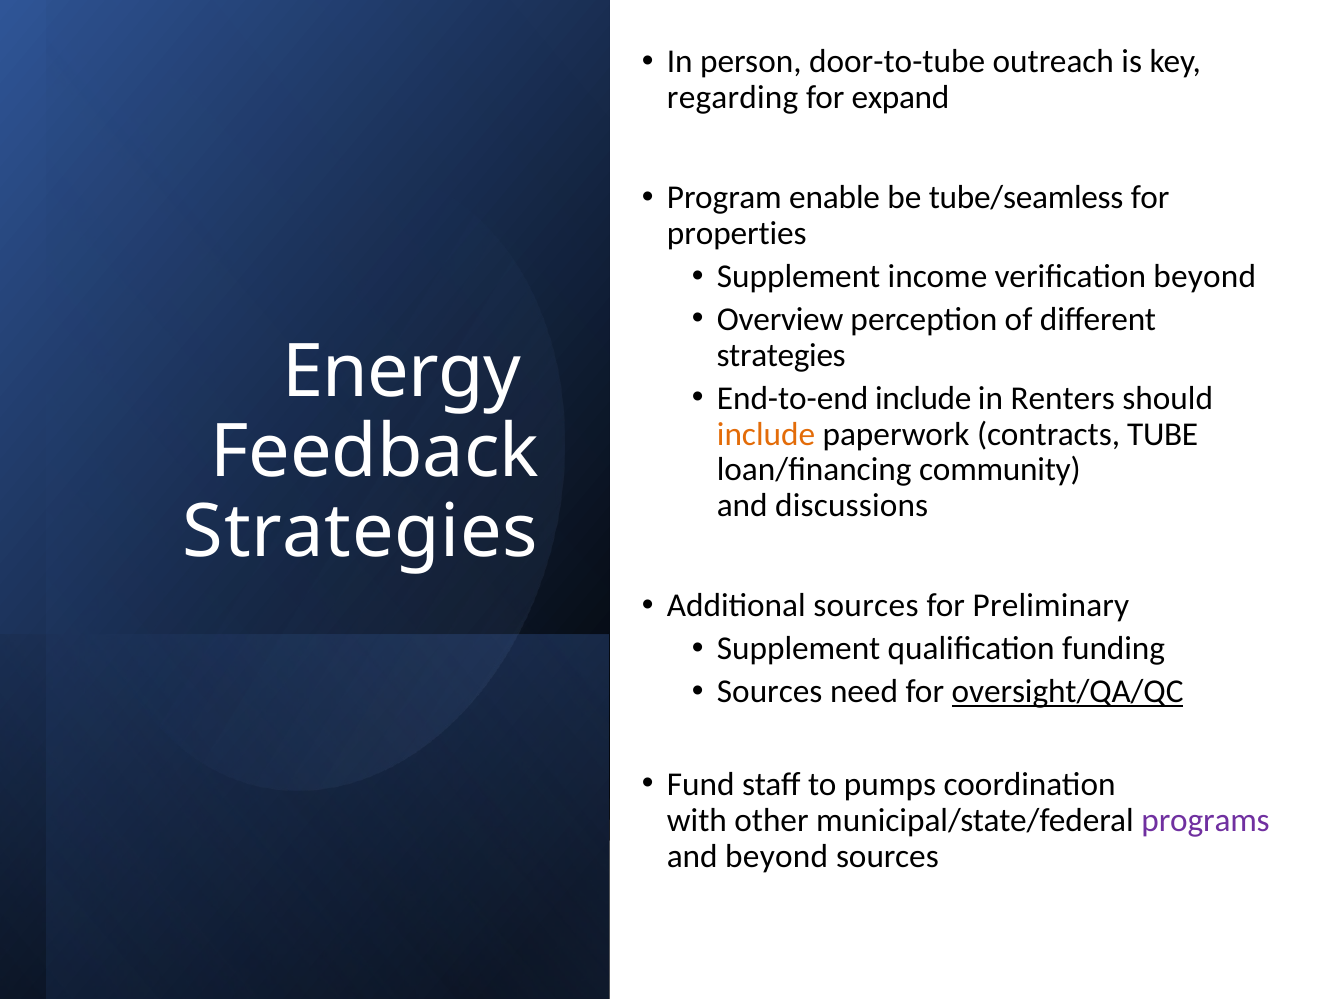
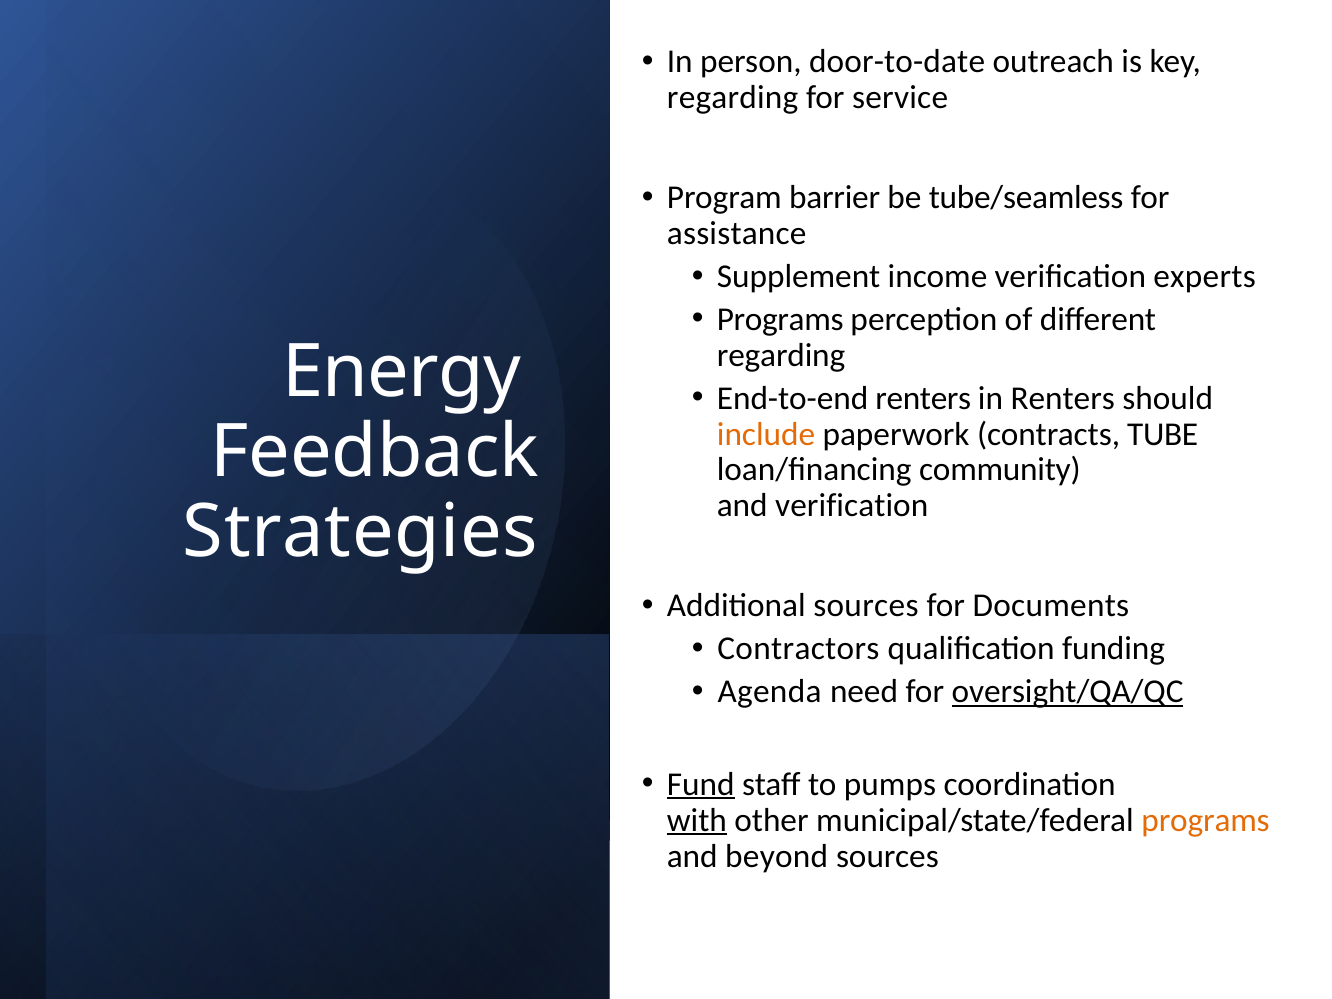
door-to-tube: door-to-tube -> door-to-date
expand: expand -> service
enable: enable -> barrier
properties: properties -> assistance
verification beyond: beyond -> experts
Overview at (780, 319): Overview -> Programs
strategies at (781, 355): strategies -> regarding
End-to-end include: include -> renters
and discussions: discussions -> verification
Preliminary: Preliminary -> Documents
Supplement at (799, 649): Supplement -> Contractors
Sources at (770, 691): Sources -> Agenda
Fund underline: none -> present
with underline: none -> present
programs at (1206, 820) colour: purple -> orange
